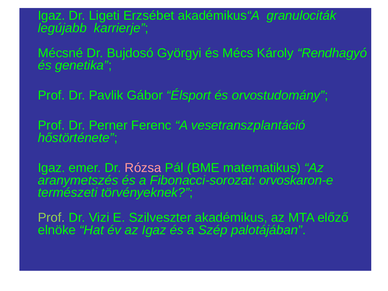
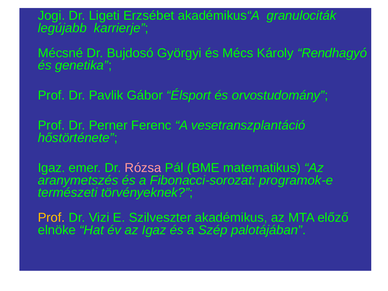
Igaz at (52, 16): Igaz -> Jogi
orvoskaron-e: orvoskaron-e -> programok-e
Prof at (51, 218) colour: light green -> yellow
